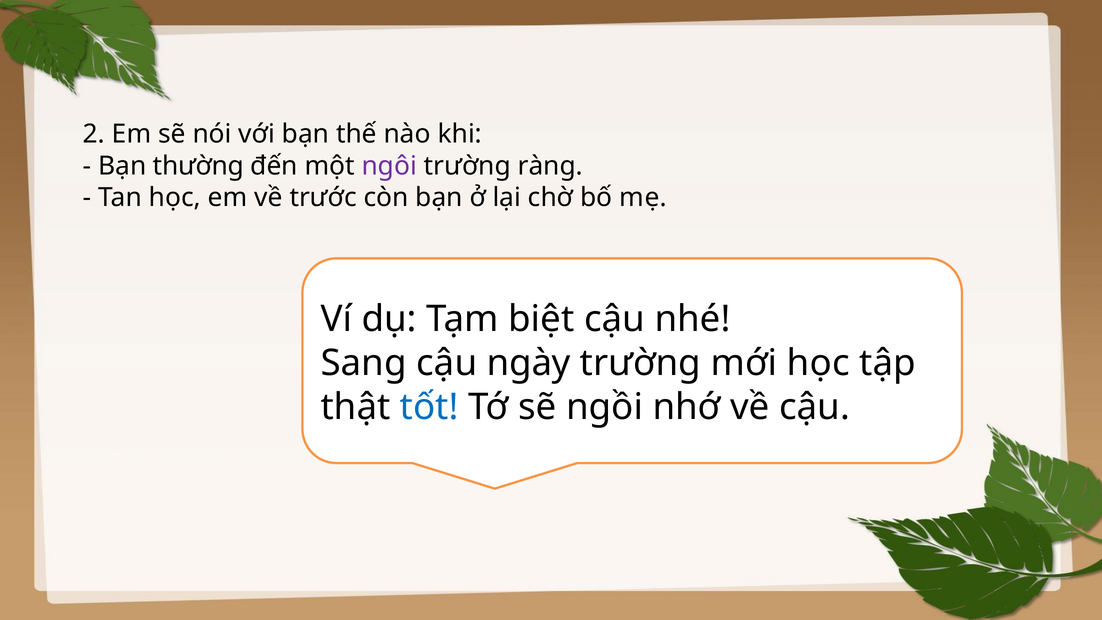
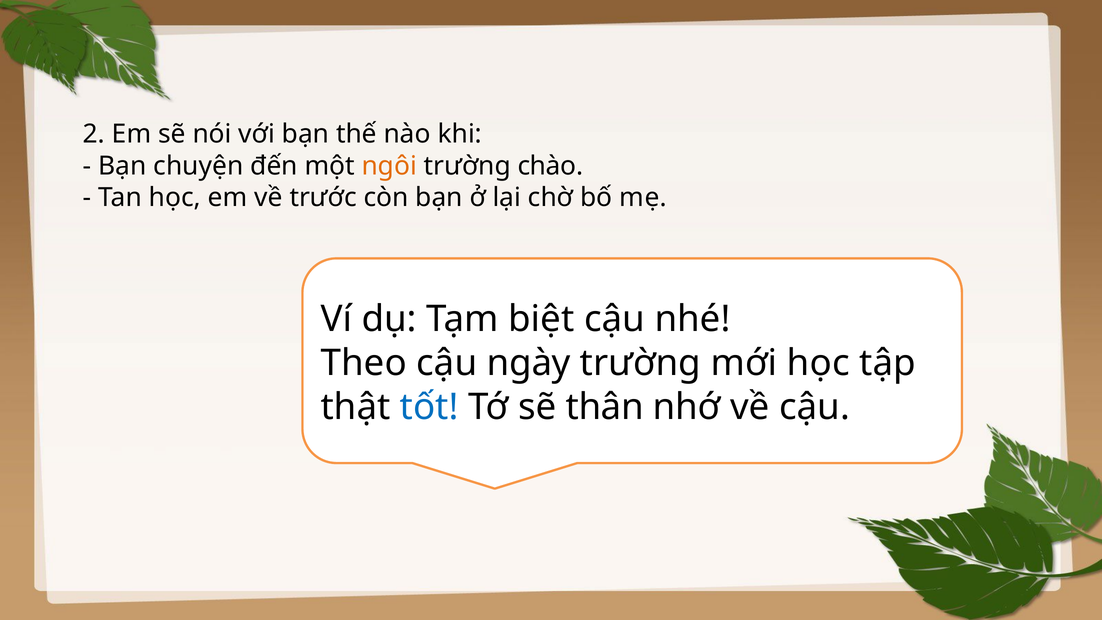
thường: thường -> chuyện
ngôi colour: purple -> orange
ràng: ràng -> chào
Sang: Sang -> Theo
ngồi: ngồi -> thân
